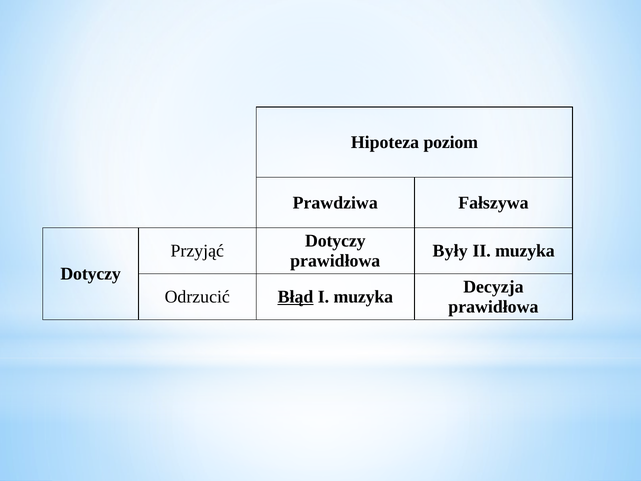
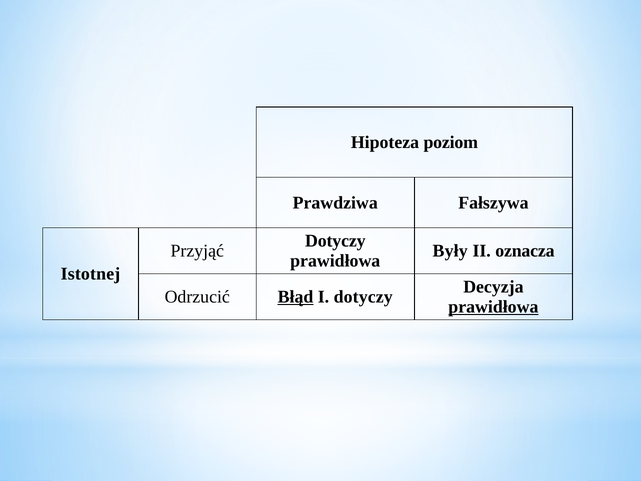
II muzyka: muzyka -> oznacza
Dotyczy at (91, 274): Dotyczy -> Istotnej
I muzyka: muzyka -> dotyczy
prawidłowa at (493, 307) underline: none -> present
